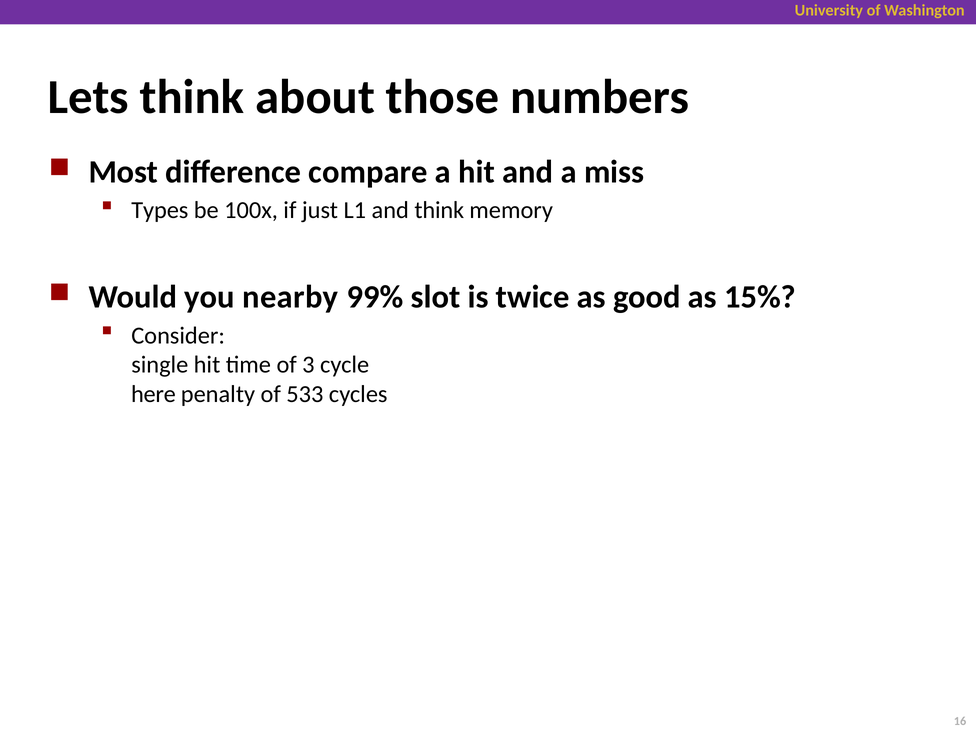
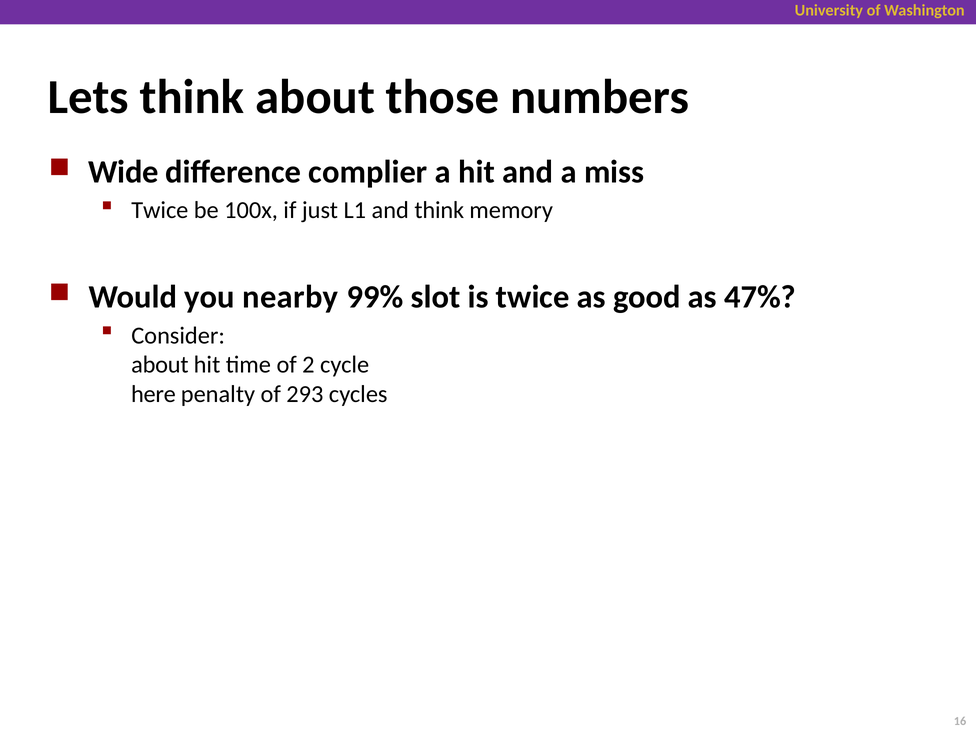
Most: Most -> Wide
compare: compare -> complier
Types at (160, 210): Types -> Twice
15%: 15% -> 47%
single at (160, 365): single -> about
3: 3 -> 2
533: 533 -> 293
